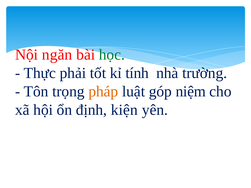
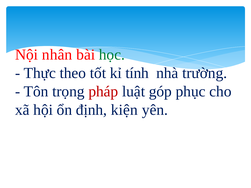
ngăn: ngăn -> nhân
phải: phải -> theo
pháp colour: orange -> red
niệm: niệm -> phục
